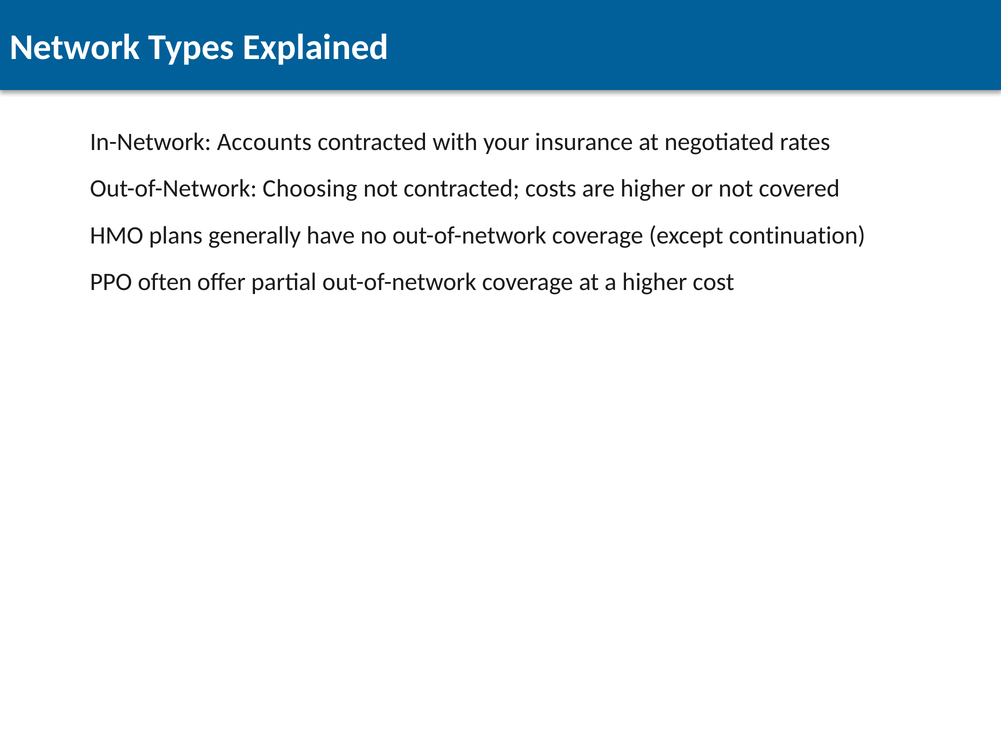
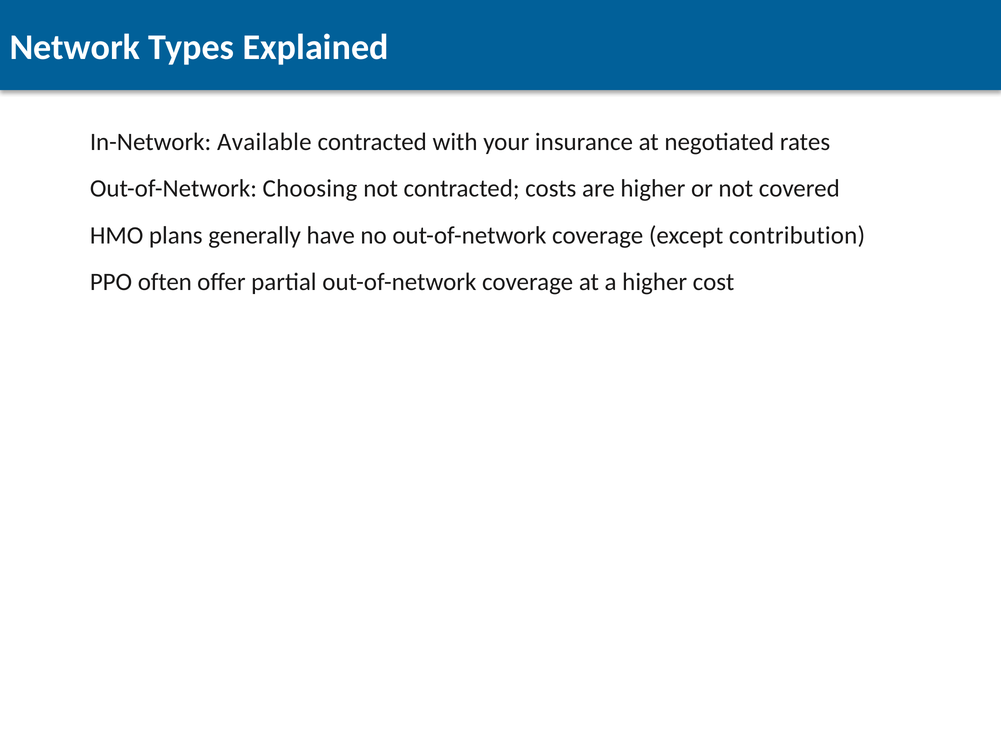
Accounts: Accounts -> Available
continuation: continuation -> contribution
